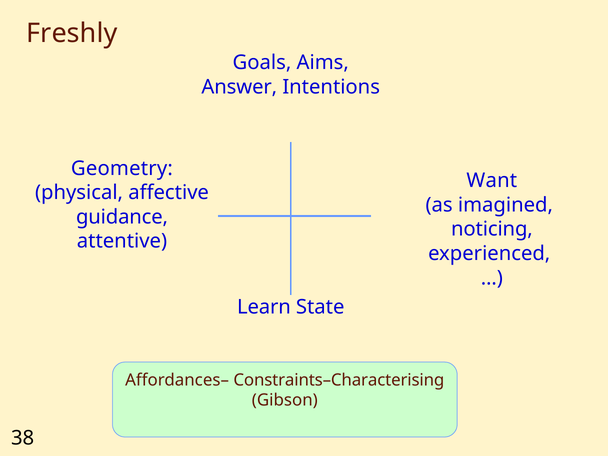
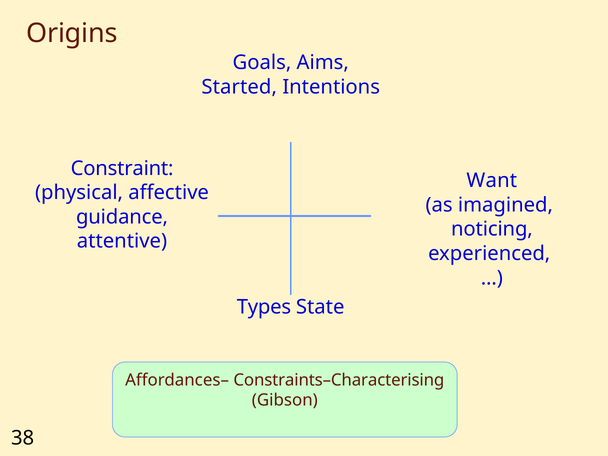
Freshly: Freshly -> Origins
Answer: Answer -> Started
Geometry: Geometry -> Constraint
Learn: Learn -> Types
